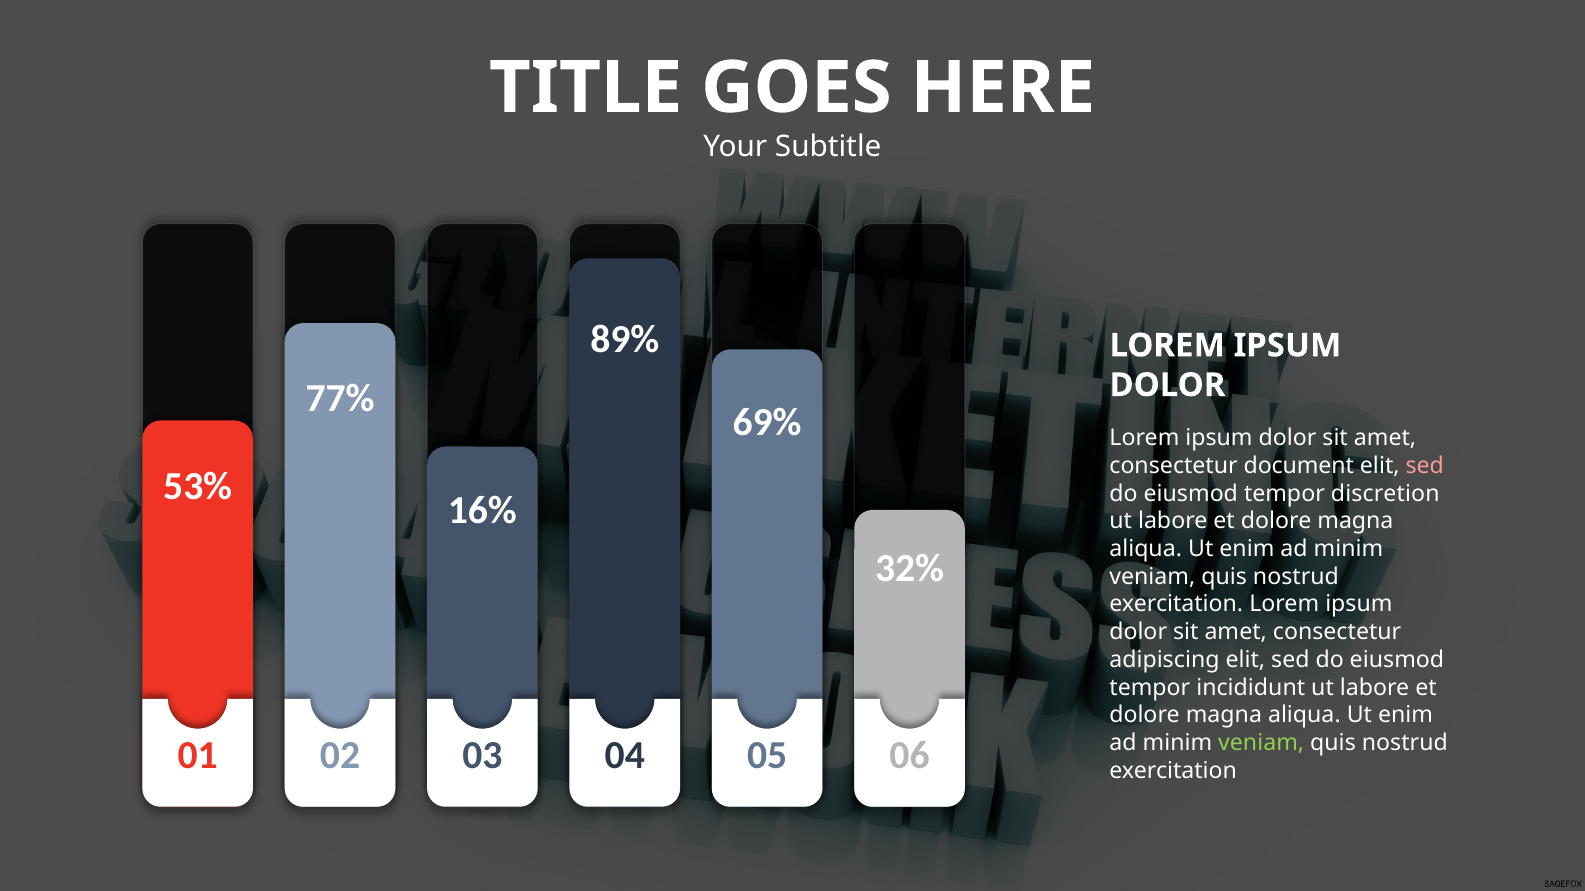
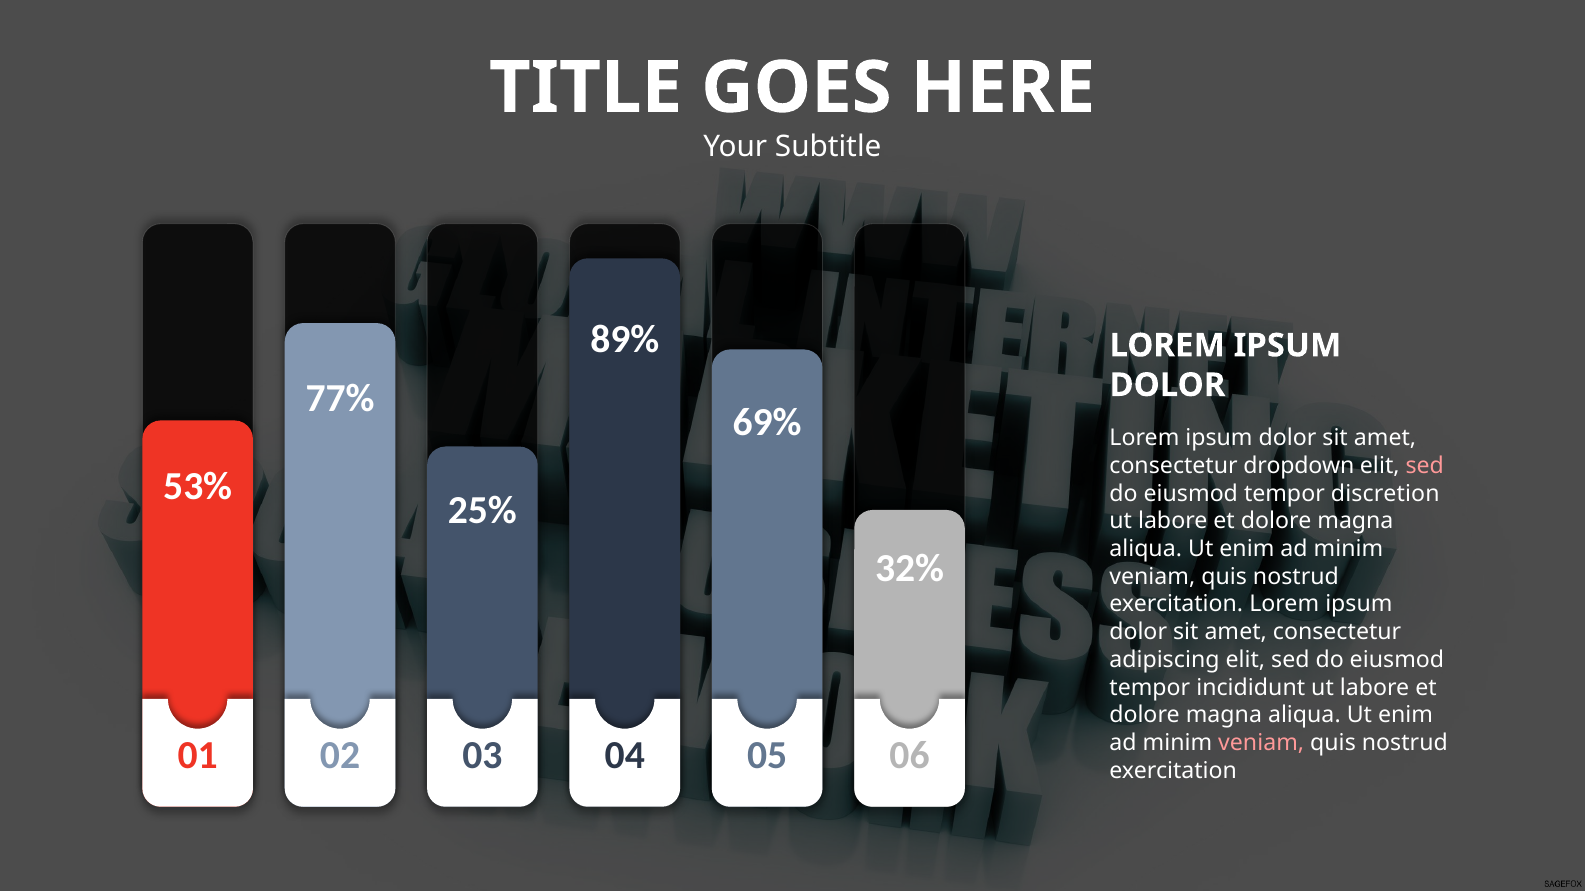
document: document -> dropdown
16%: 16% -> 25%
veniam at (1261, 743) colour: light green -> pink
